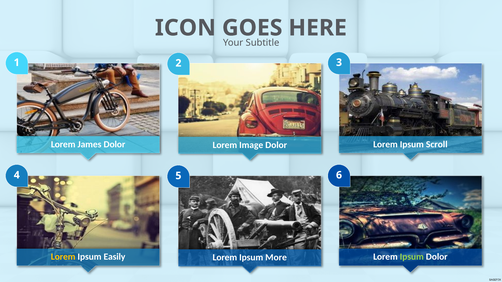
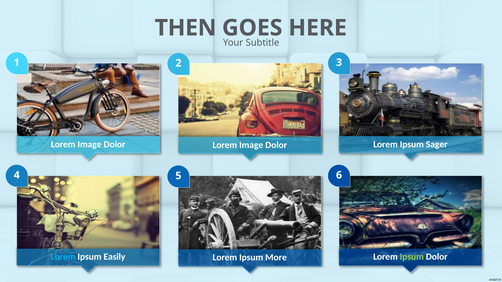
ICON: ICON -> THEN
James at (90, 144): James -> Image
Scroll: Scroll -> Sager
Lorem at (63, 257) colour: yellow -> light blue
